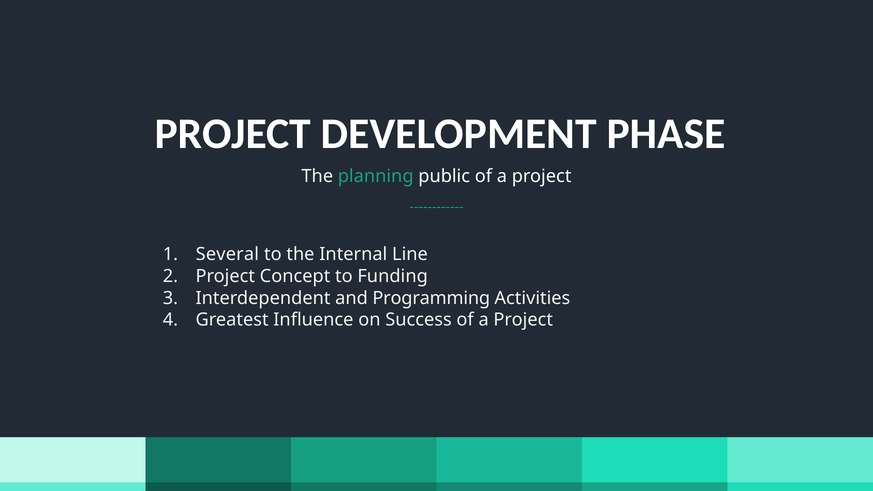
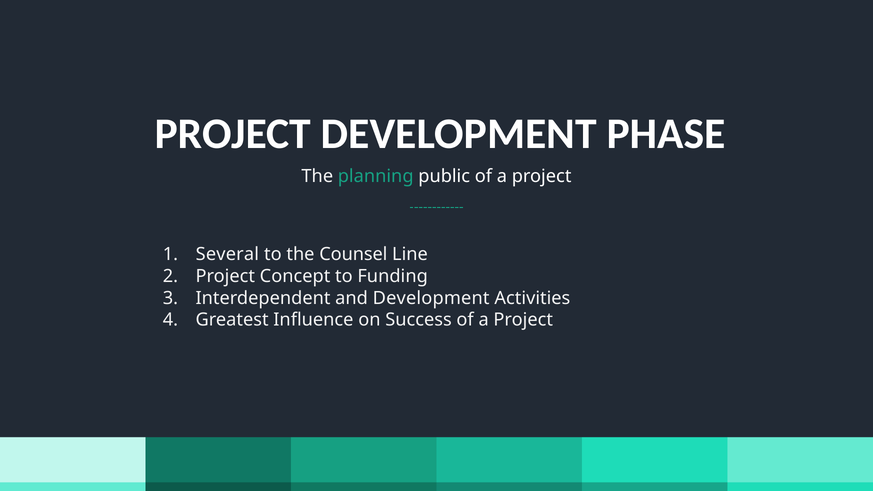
Internal: Internal -> Counsel
and Programming: Programming -> Development
